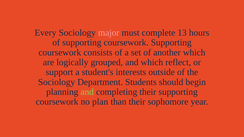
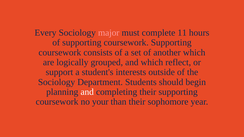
13: 13 -> 11
and at (87, 92) colour: light green -> white
plan: plan -> your
